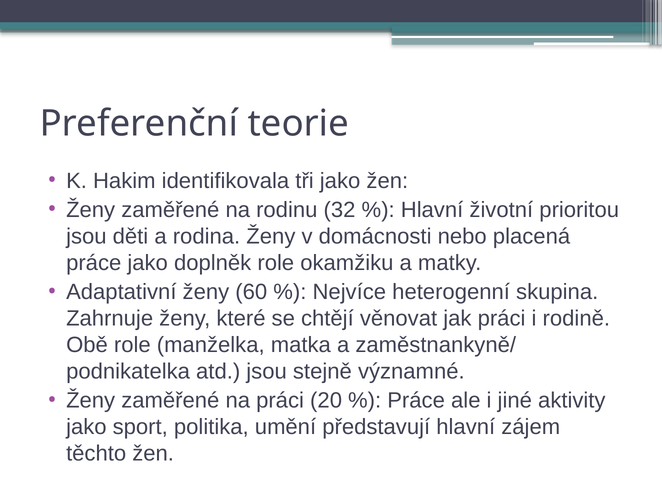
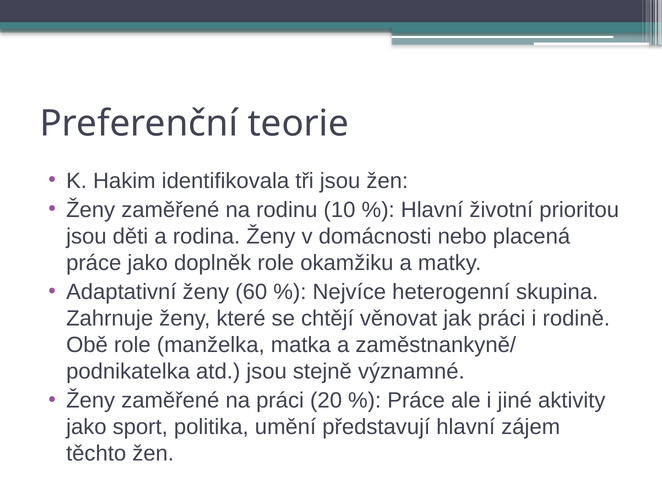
tři jako: jako -> jsou
32: 32 -> 10
